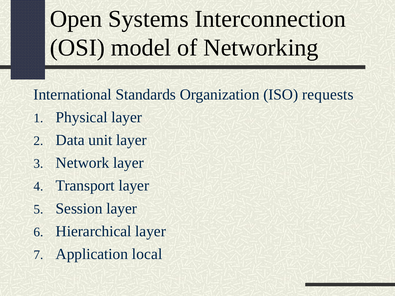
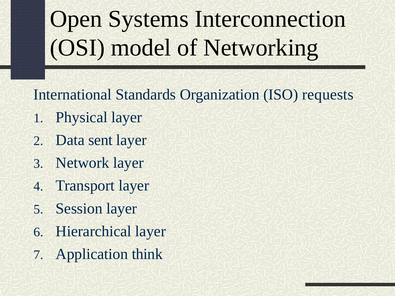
unit: unit -> sent
local: local -> think
